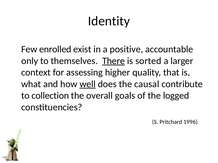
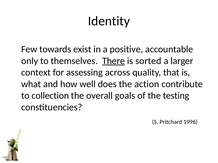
enrolled: enrolled -> towards
higher: higher -> across
well underline: present -> none
causal: causal -> action
logged: logged -> testing
